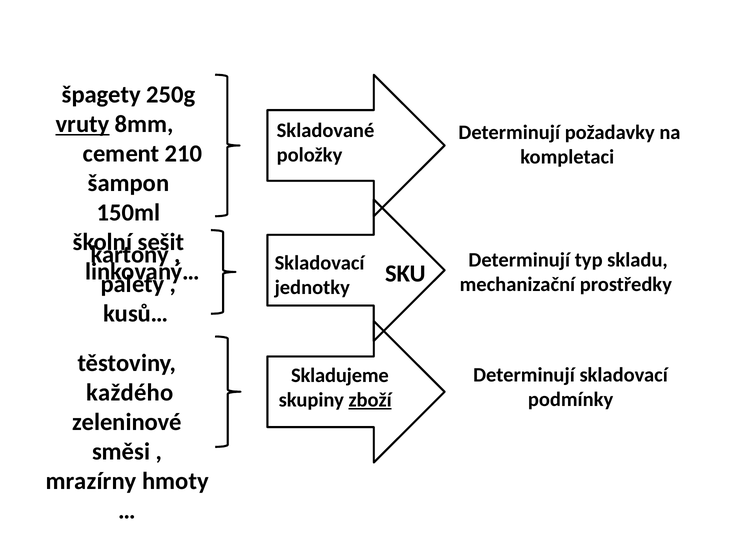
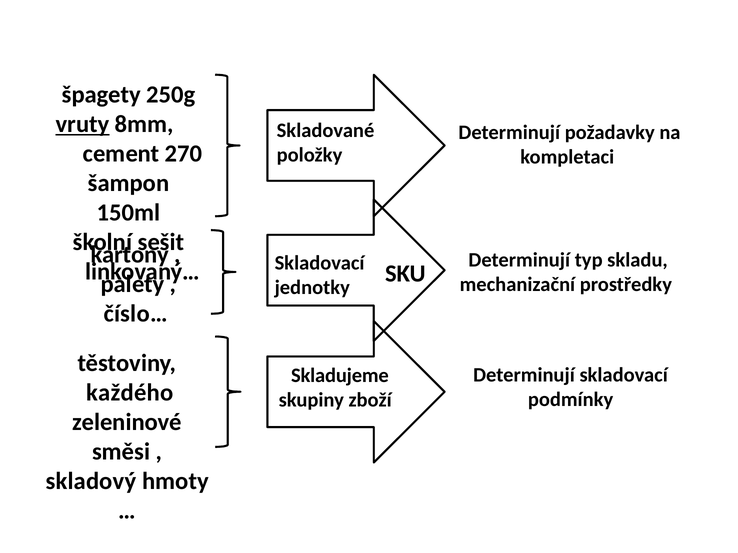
210: 210 -> 270
kusů…: kusů… -> číslo…
zboží underline: present -> none
mrazírny: mrazírny -> skladový
